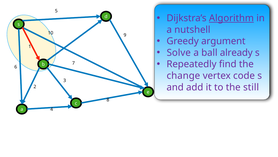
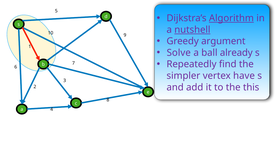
nutshell underline: none -> present
change: change -> simpler
code: code -> have
still: still -> this
